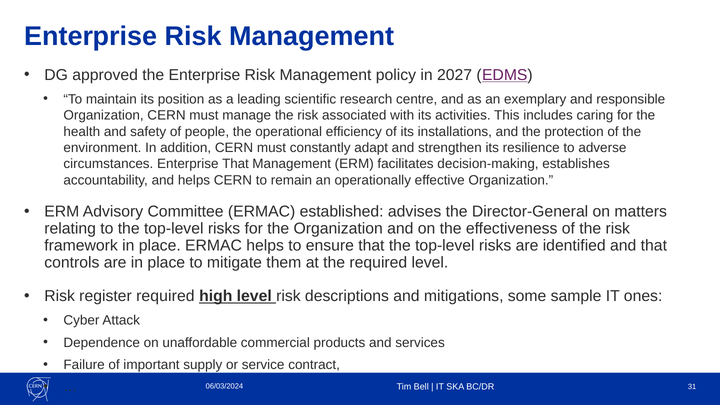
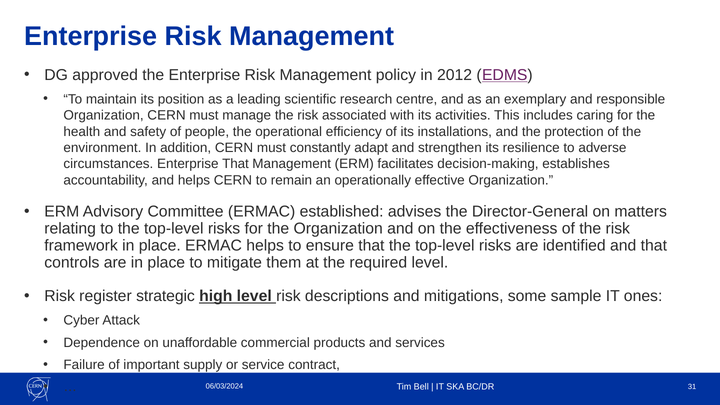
2027: 2027 -> 2012
register required: required -> strategic
